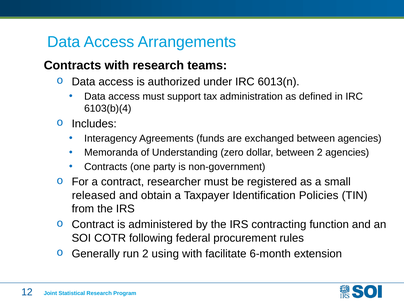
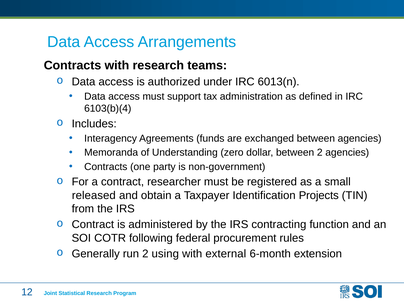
Policies: Policies -> Projects
facilitate: facilitate -> external
